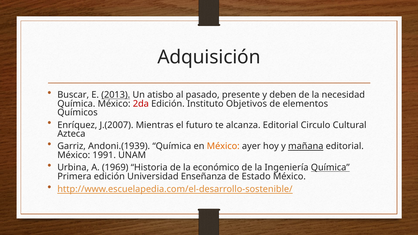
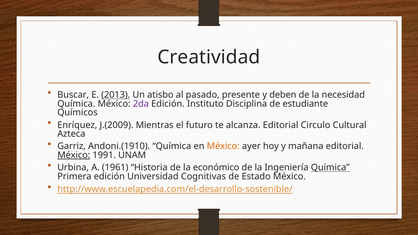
Adquisición: Adquisición -> Creatividad
2da colour: red -> purple
Objetivos: Objetivos -> Disciplina
elementos: elementos -> estudiante
J.(2007: J.(2007 -> J.(2009
Andoni.(1939: Andoni.(1939 -> Andoni.(1910
mañana underline: present -> none
México at (74, 155) underline: none -> present
1969: 1969 -> 1961
Enseñanza: Enseñanza -> Cognitivas
